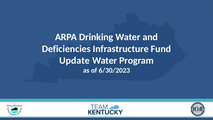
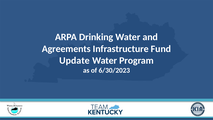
Deficiencies: Deficiencies -> Agreements
